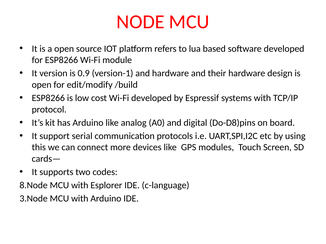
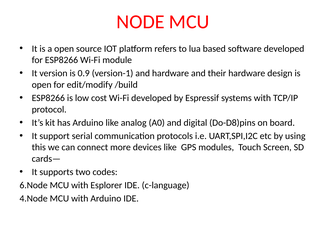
8.Node: 8.Node -> 6.Node
3.Node: 3.Node -> 4.Node
